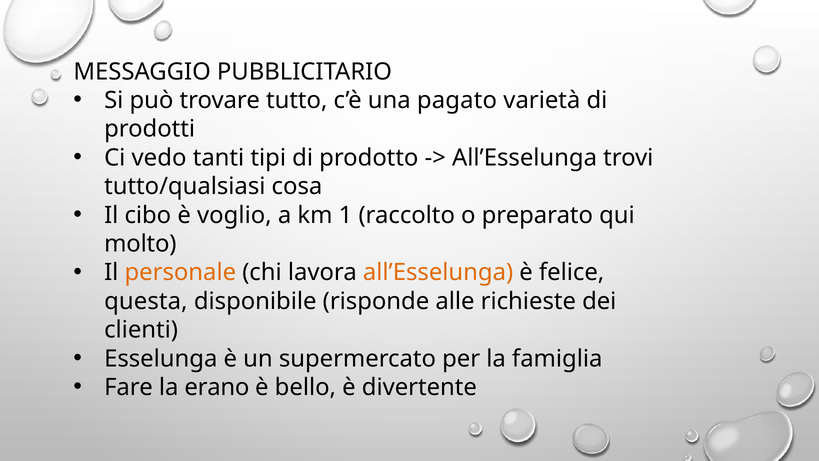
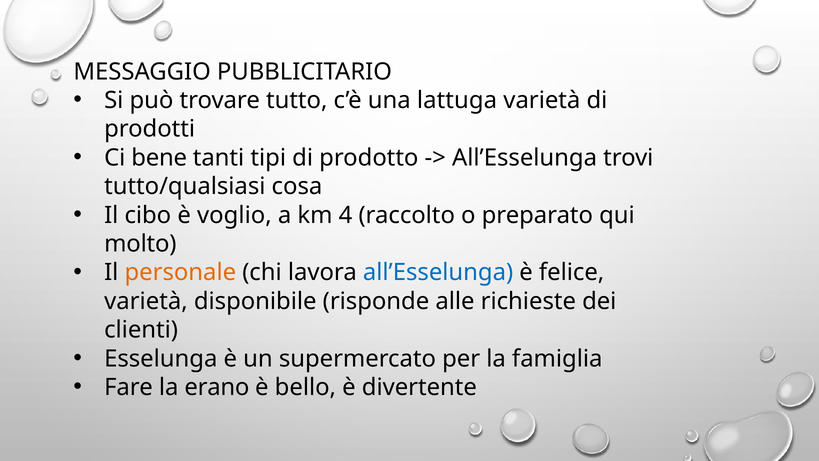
pagato: pagato -> lattuga
vedo: vedo -> bene
1: 1 -> 4
all’Esselunga at (438, 272) colour: orange -> blue
questa at (146, 301): questa -> varietà
